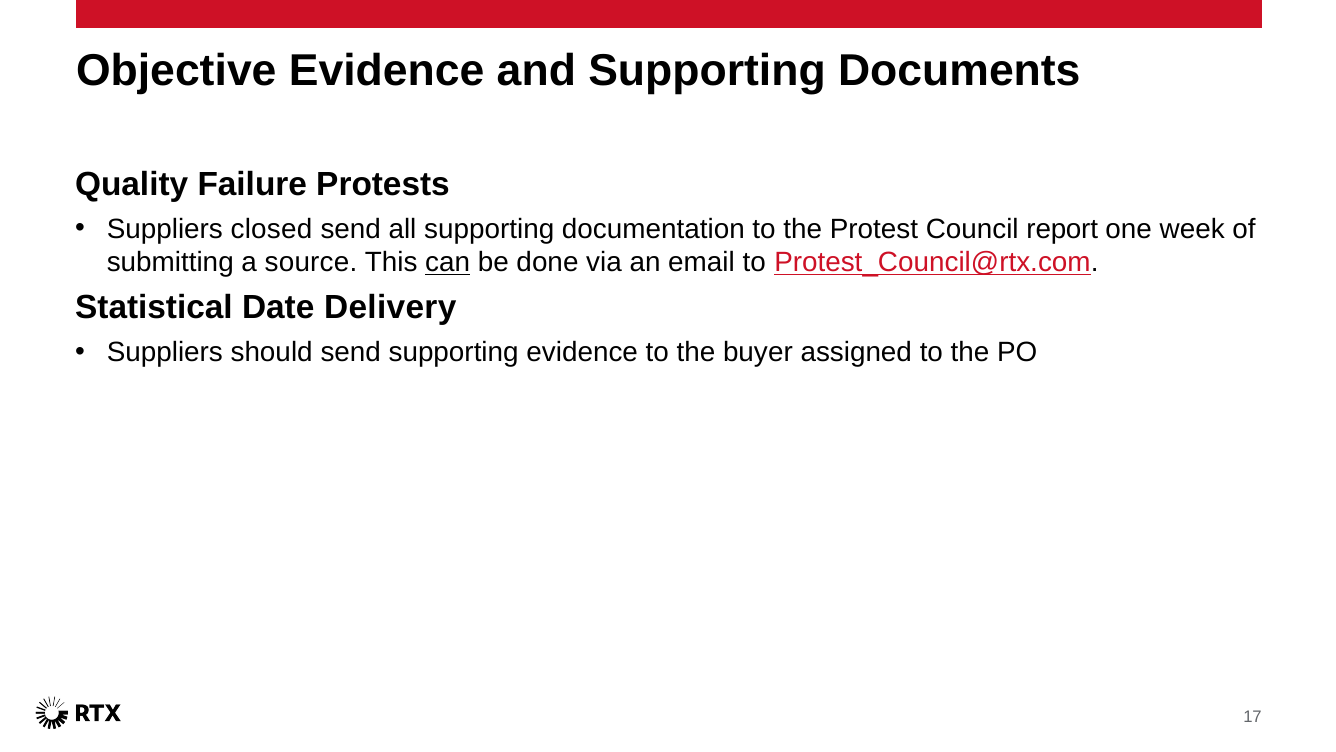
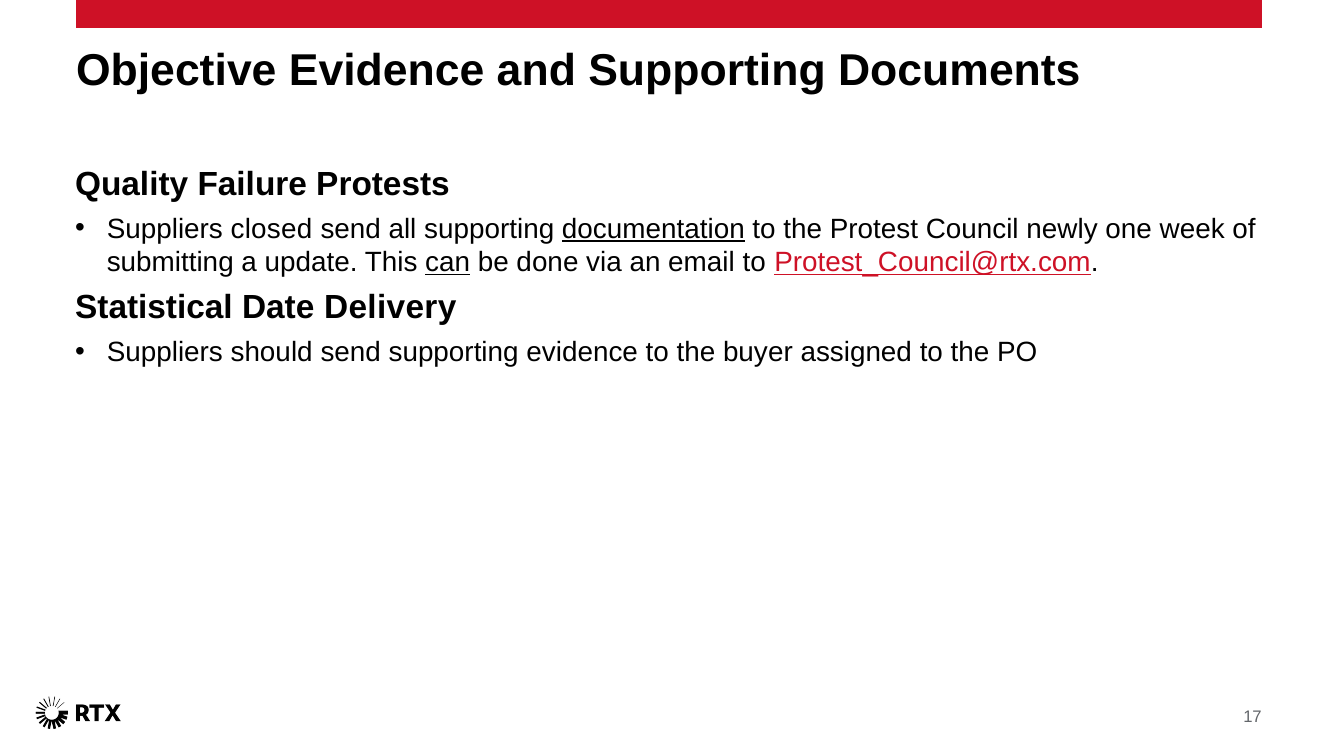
documentation underline: none -> present
report: report -> newly
source: source -> update
